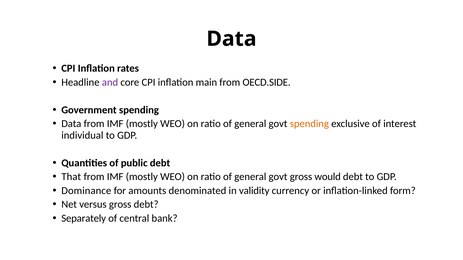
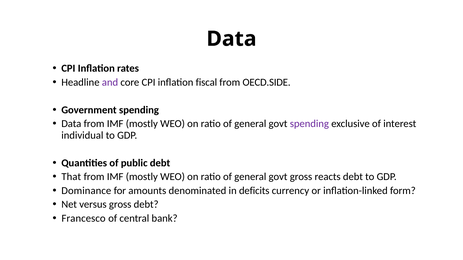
main: main -> fiscal
spending at (309, 124) colour: orange -> purple
would: would -> reacts
validity: validity -> deficits
Separately: Separately -> Francesco
